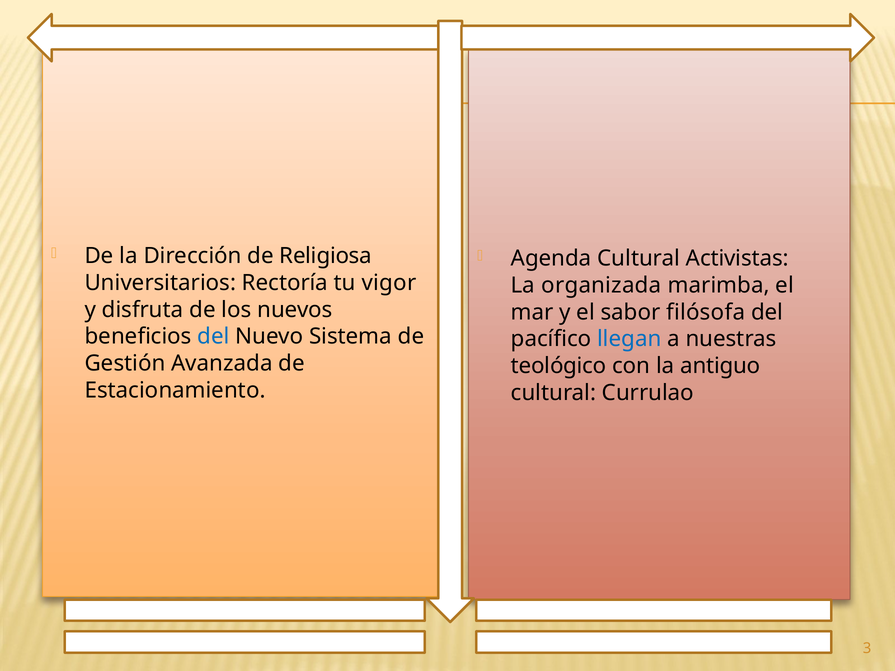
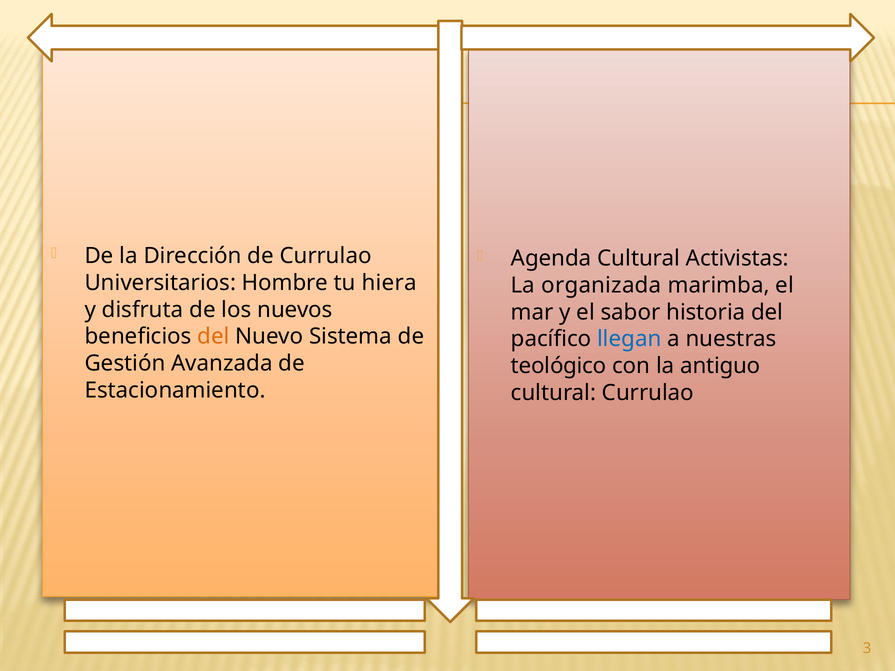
de Religiosa: Religiosa -> Currulao
Rectoría: Rectoría -> Hombre
vigor: vigor -> hiera
filósofa: filósofa -> historia
del at (214, 337) colour: blue -> orange
